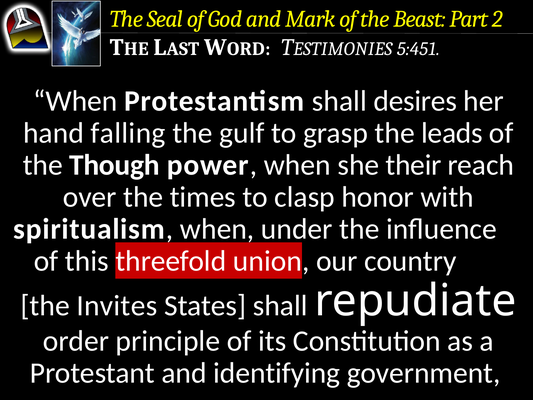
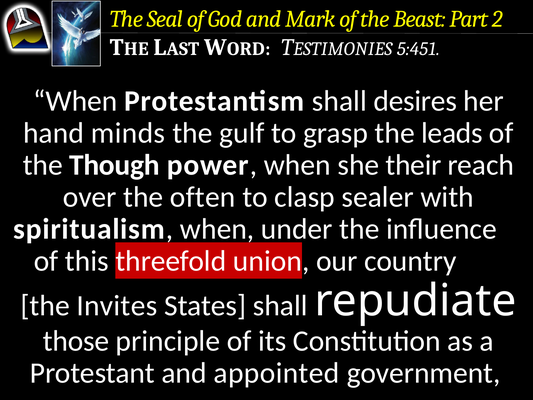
falling: falling -> minds
times: times -> often
honor: honor -> sealer
order: order -> those
identifying: identifying -> appointed
